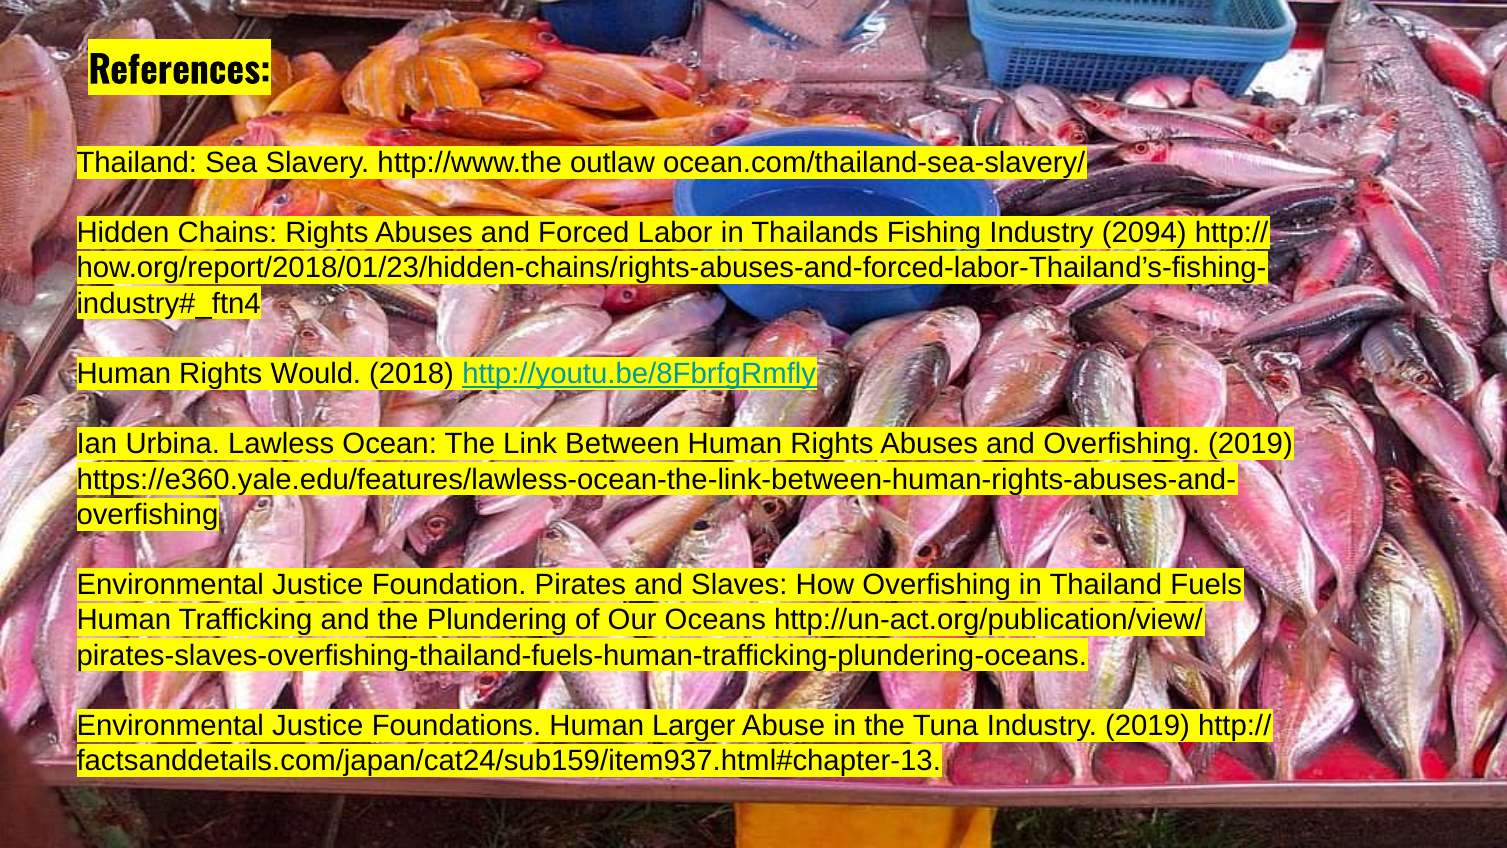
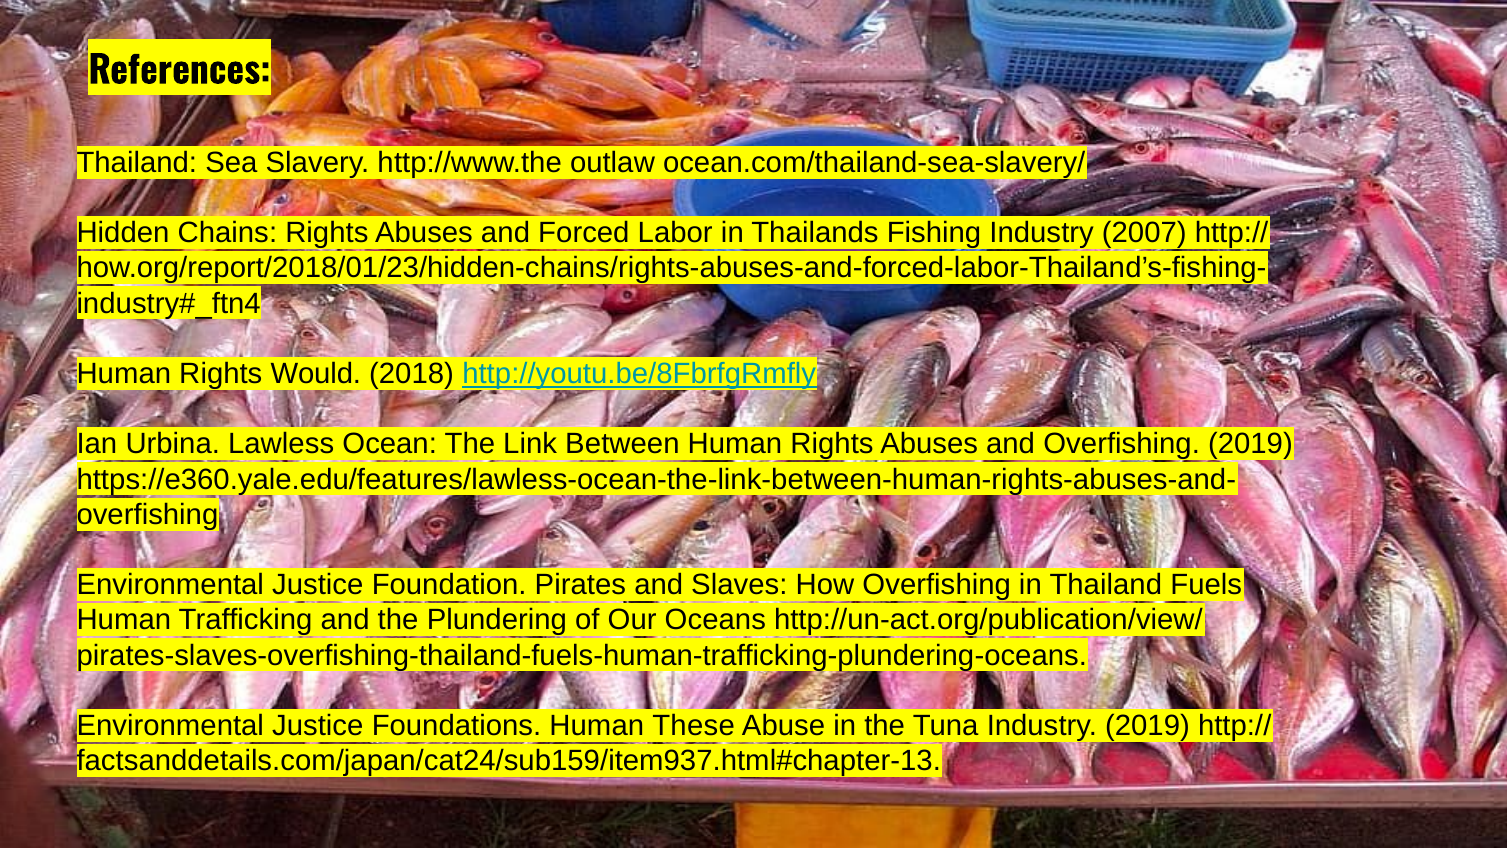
2094: 2094 -> 2007
Larger: Larger -> These
